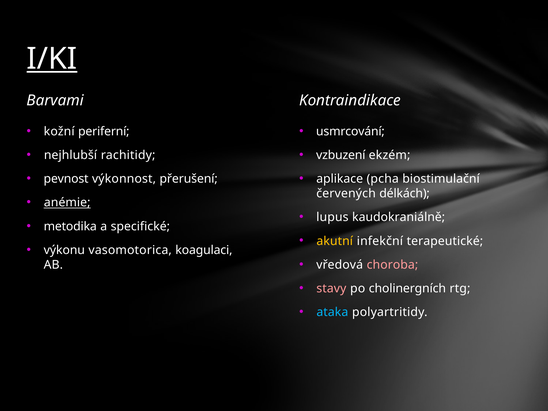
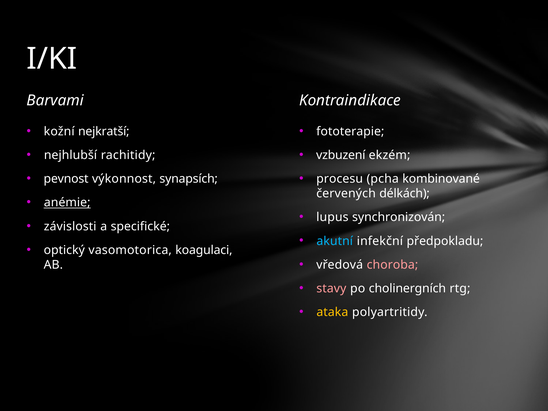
I/KI underline: present -> none
periferní: periferní -> nejkratší
usmrcování: usmrcování -> fototerapie
přerušení: přerušení -> synapsích
aplikace: aplikace -> procesu
biostimulační: biostimulační -> kombinované
kaudokraniálně: kaudokraniálně -> synchronizován
metodika: metodika -> závislosti
akutní colour: yellow -> light blue
terapeutické: terapeutické -> předpokladu
výkonu: výkonu -> optický
ataka colour: light blue -> yellow
